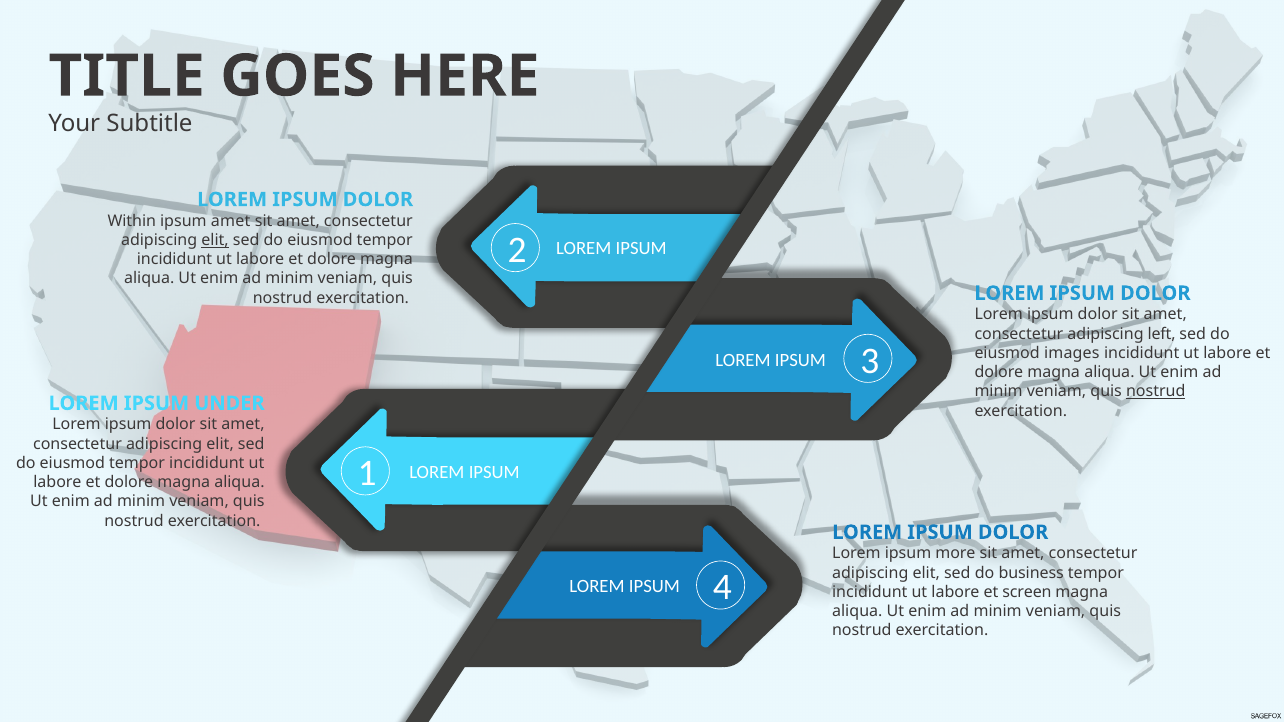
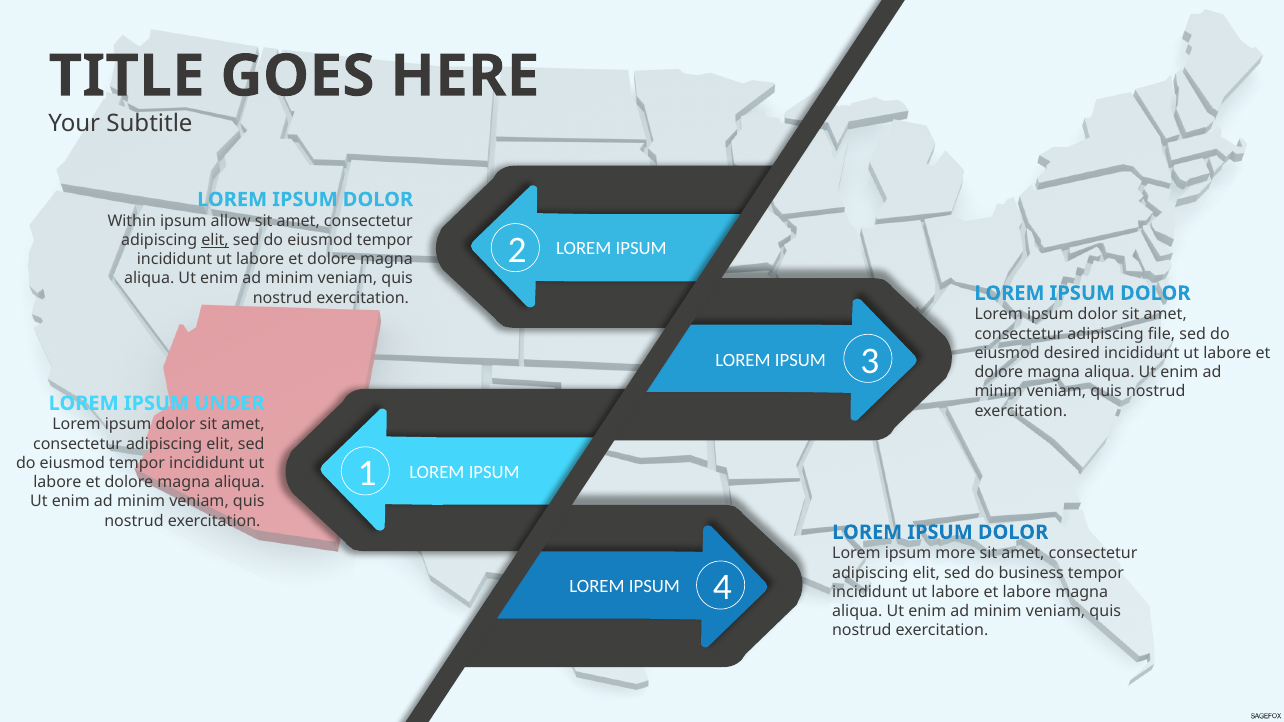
ipsum amet: amet -> allow
left: left -> file
images: images -> desired
nostrud at (1156, 392) underline: present -> none
et screen: screen -> labore
